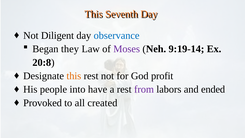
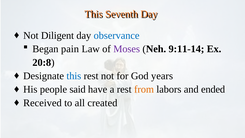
they: they -> pain
9:19-14: 9:19-14 -> 9:11-14
this at (74, 76) colour: orange -> blue
profit: profit -> years
into: into -> said
from colour: purple -> orange
Provoked: Provoked -> Received
